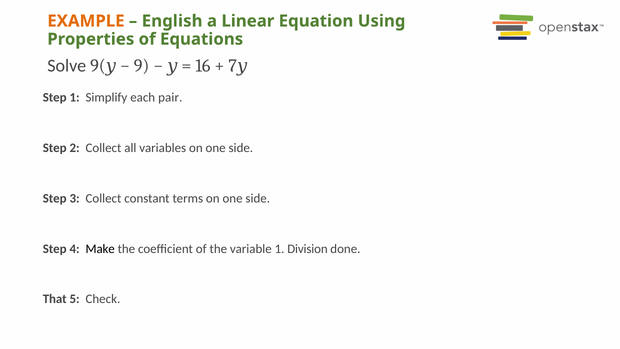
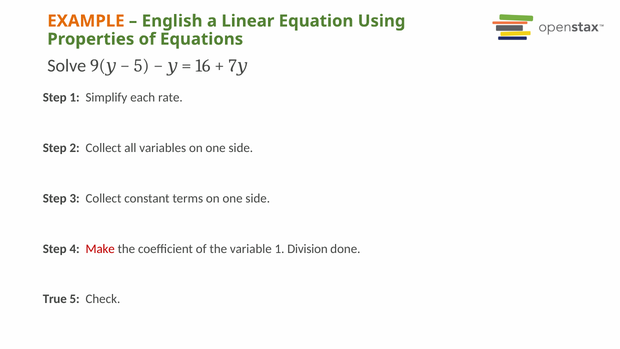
9 at (142, 66): 9 -> 5
pair: pair -> rate
Make colour: black -> red
That: That -> True
